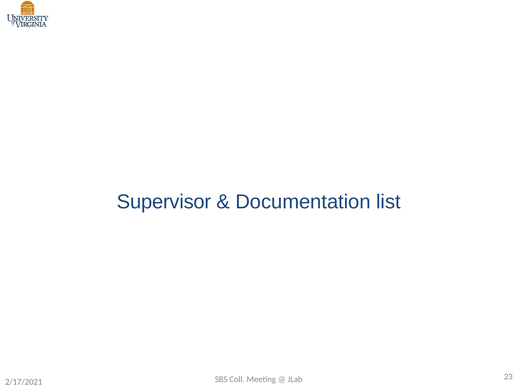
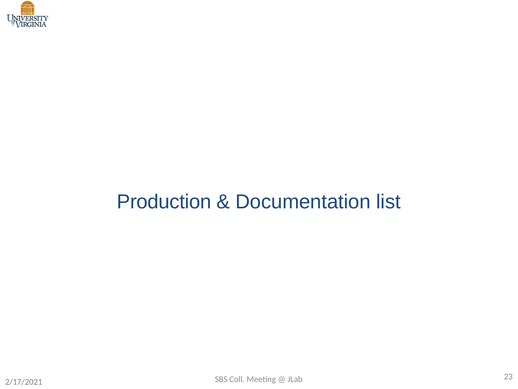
Supervisor: Supervisor -> Production
